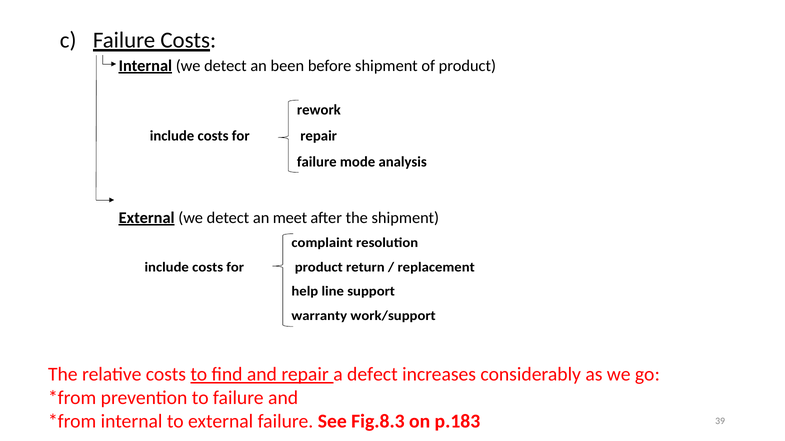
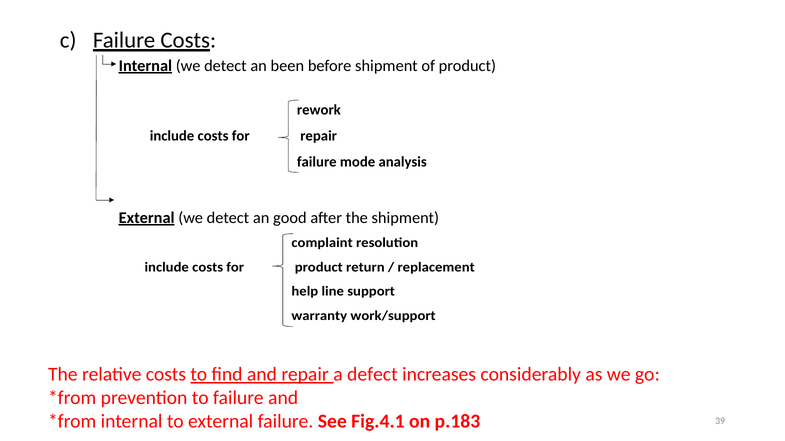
meet: meet -> good
Fig.8.3: Fig.8.3 -> Fig.4.1
